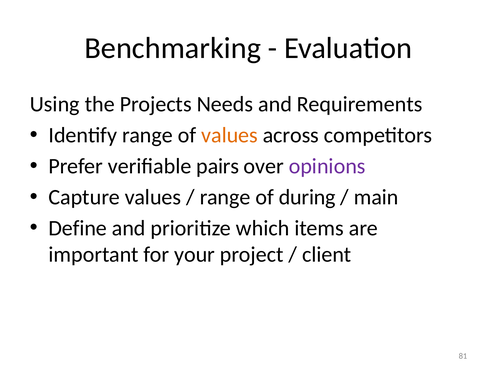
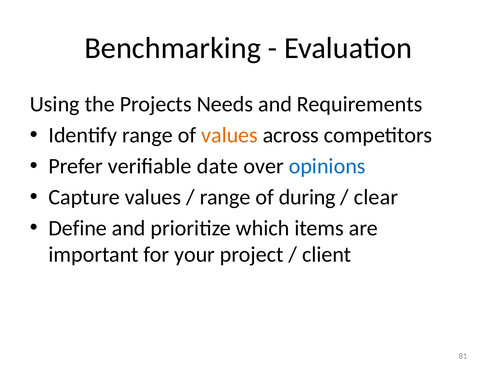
pairs: pairs -> date
opinions colour: purple -> blue
main: main -> clear
